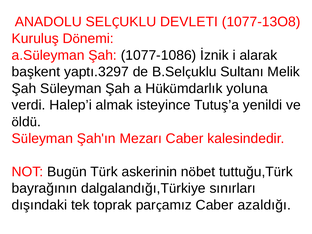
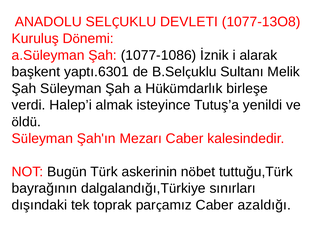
yaptı.3297: yaptı.3297 -> yaptı.6301
yoluna: yoluna -> birleşe
